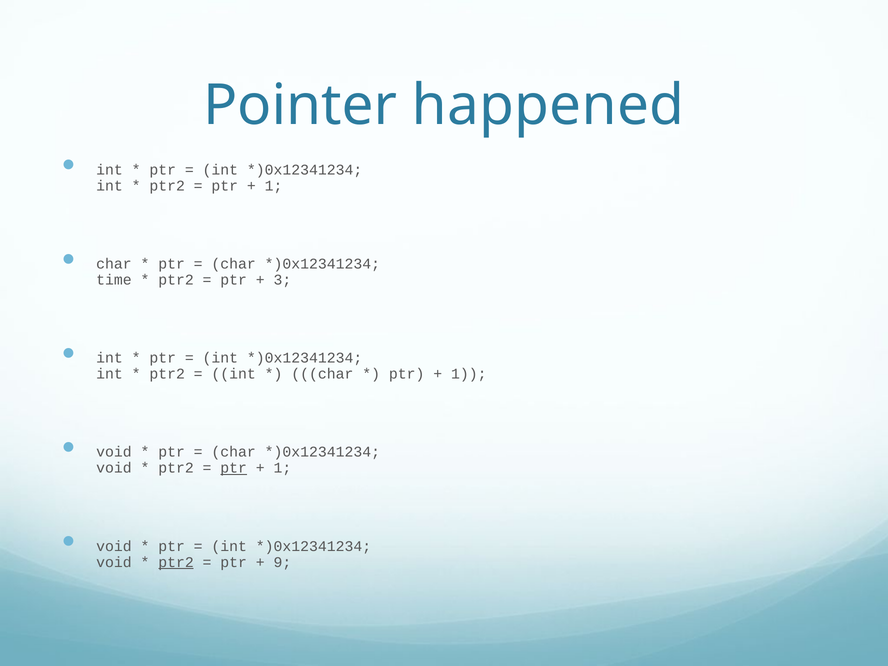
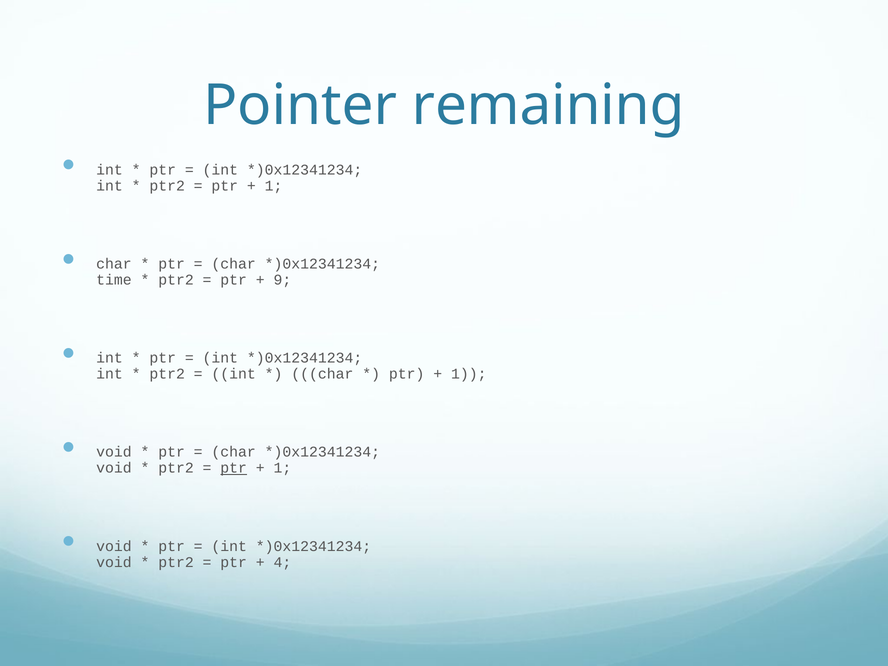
happened: happened -> remaining
3: 3 -> 9
ptr2 at (176, 562) underline: present -> none
9: 9 -> 4
